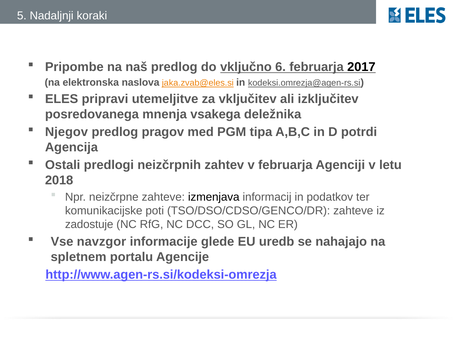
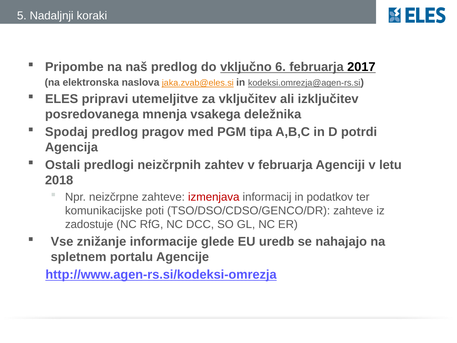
Njegov: Njegov -> Spodaj
izmenjava colour: black -> red
navzgor: navzgor -> znižanje
